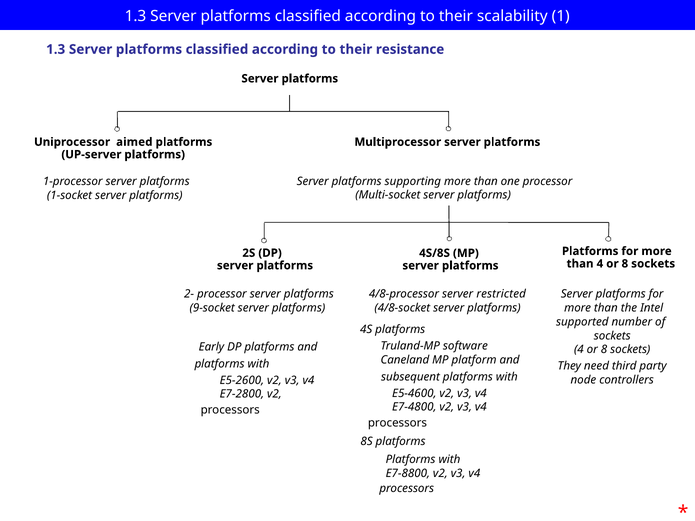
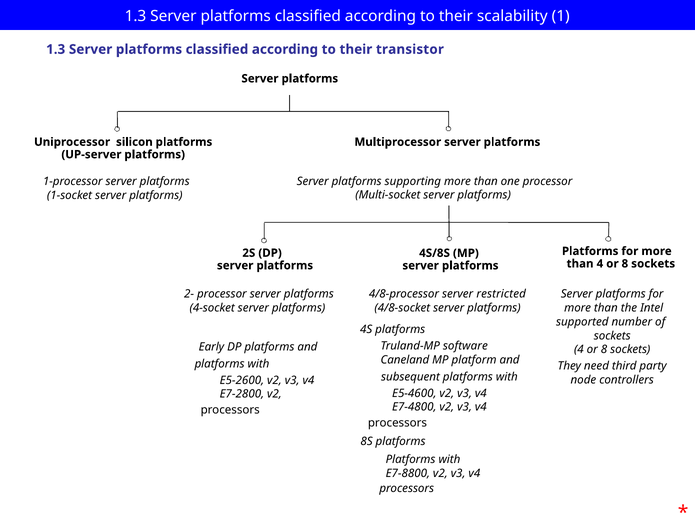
resistance: resistance -> transistor
aimed: aimed -> silicon
9-socket: 9-socket -> 4-socket
